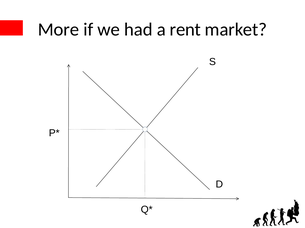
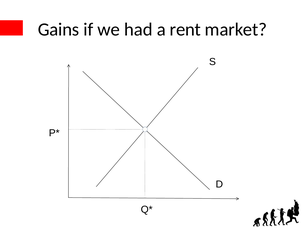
More: More -> Gains
